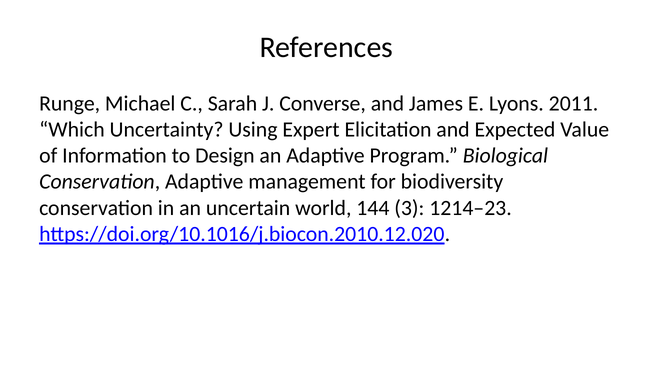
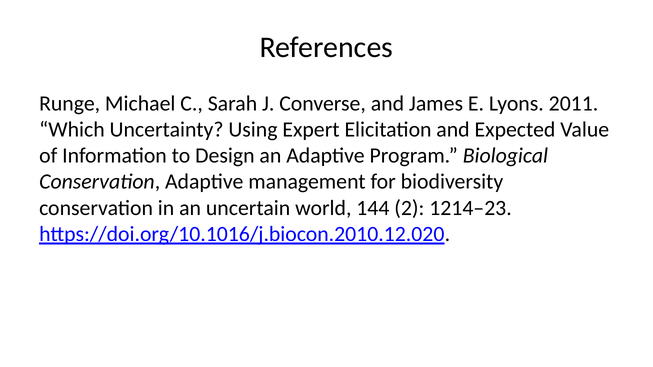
3: 3 -> 2
